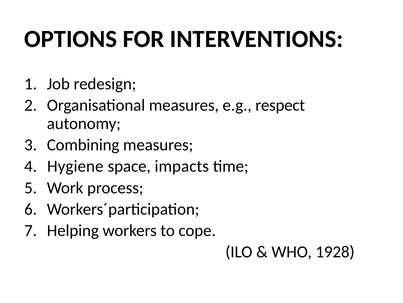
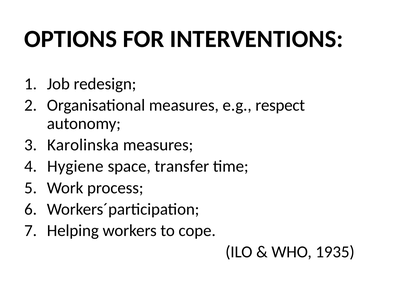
Combining: Combining -> Karolinska
impacts: impacts -> transfer
1928: 1928 -> 1935
